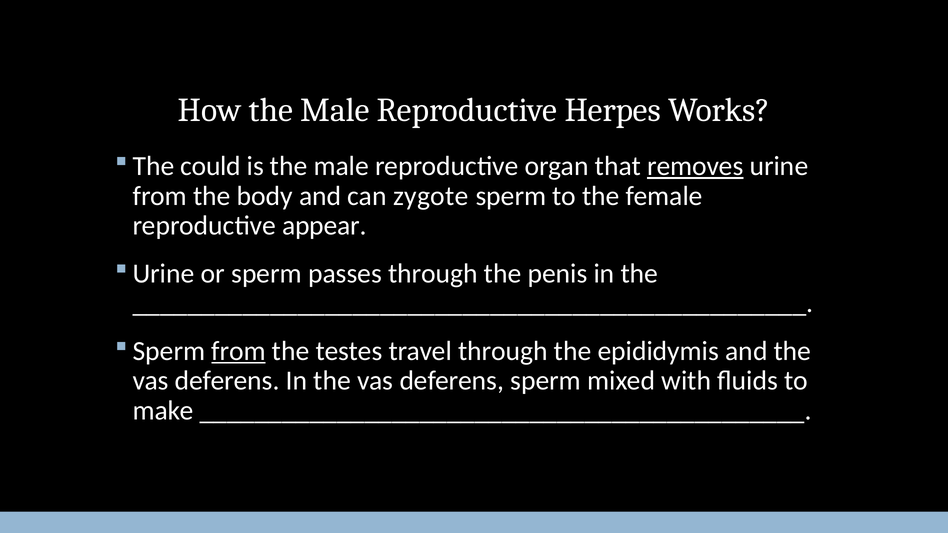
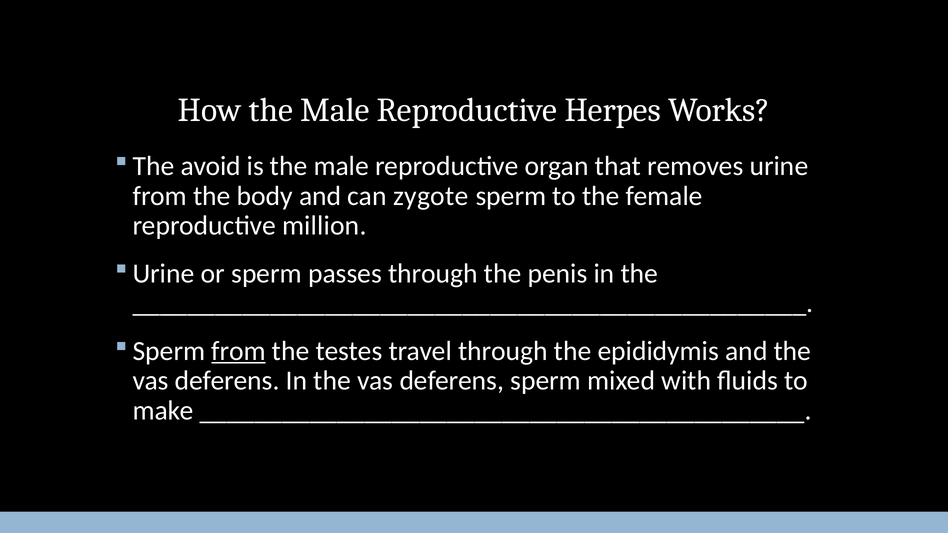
could: could -> avoid
removes underline: present -> none
appear: appear -> million
